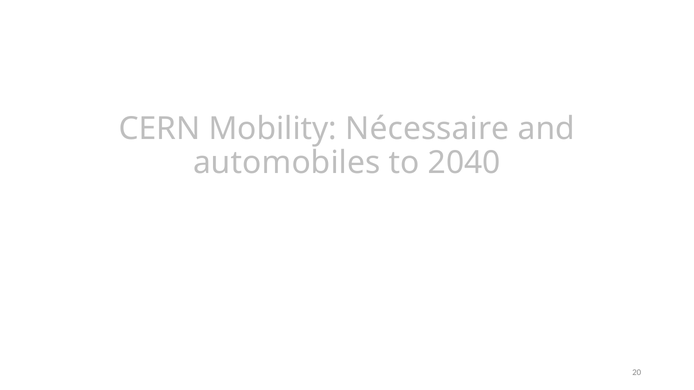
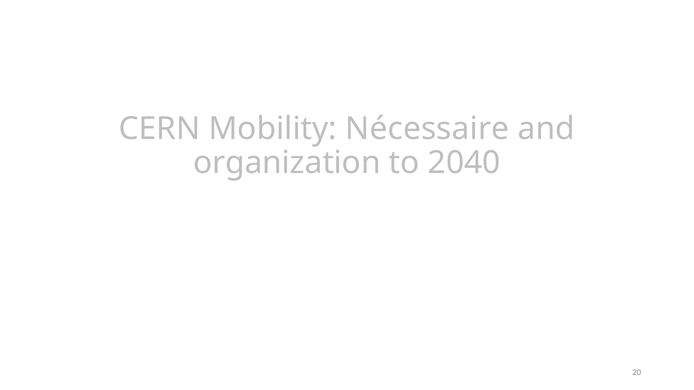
automobiles: automobiles -> organization
